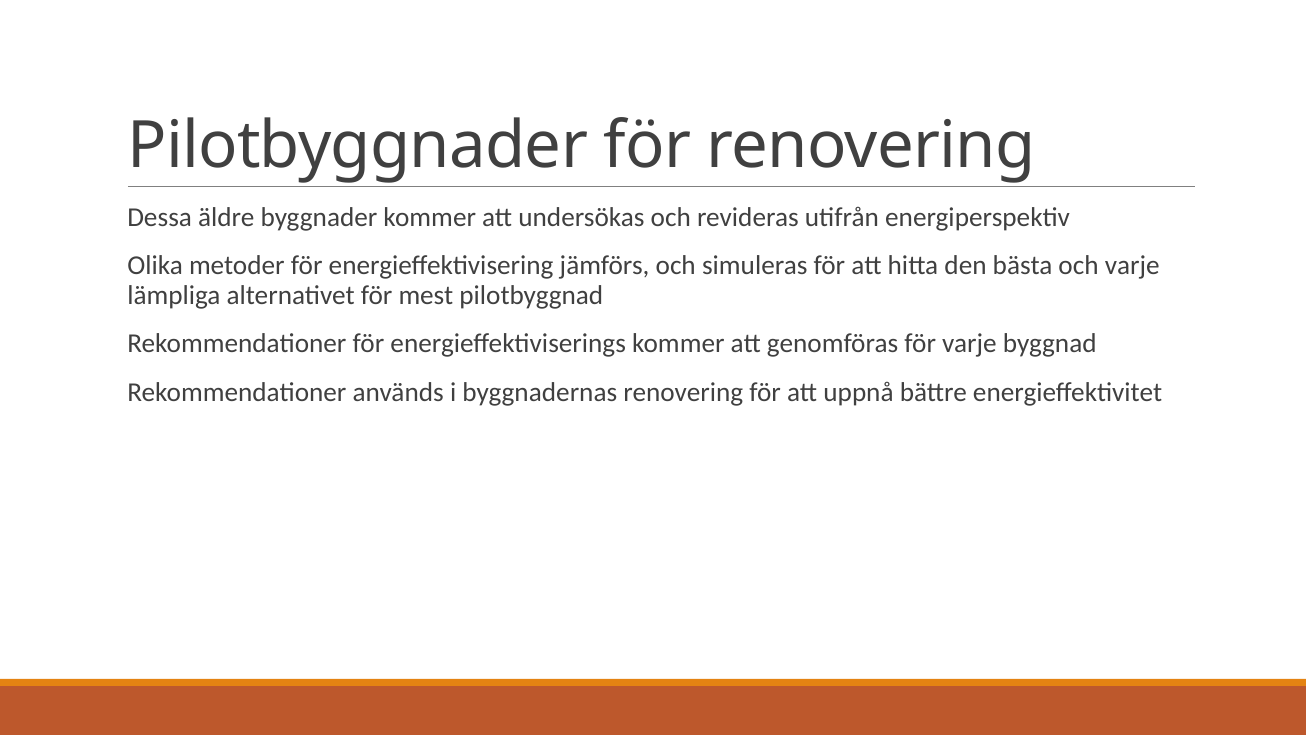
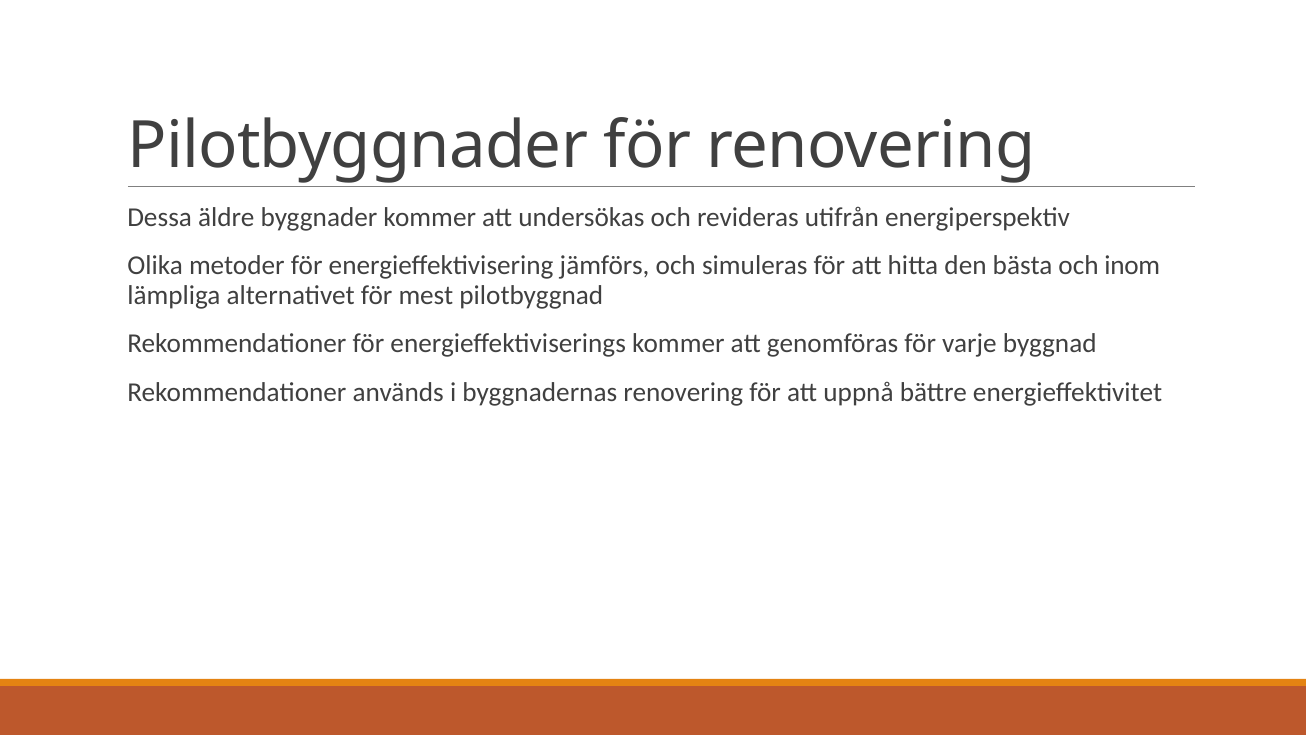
och varje: varje -> inom
